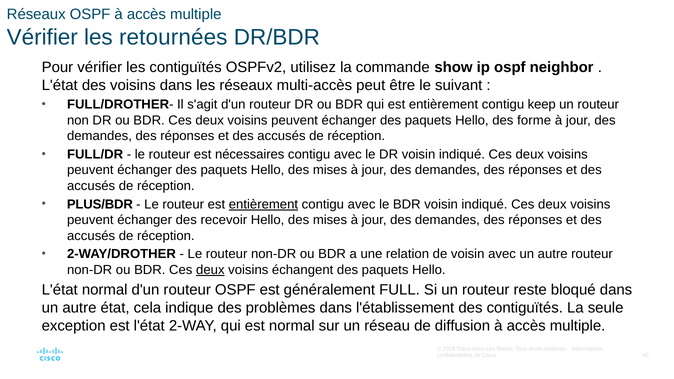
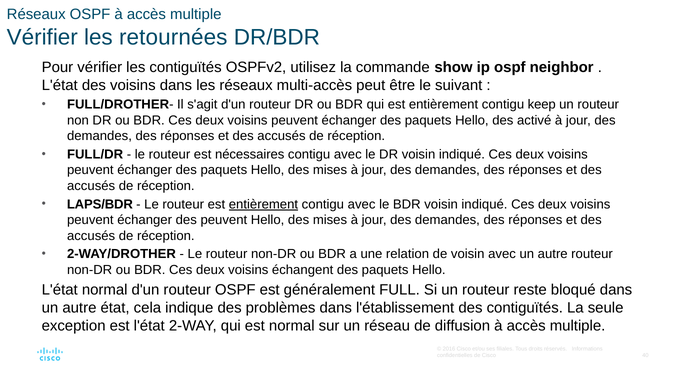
forme: forme -> activé
PLUS/BDR: PLUS/BDR -> LAPS/BDR
des recevoir: recevoir -> peuvent
deux at (210, 270) underline: present -> none
